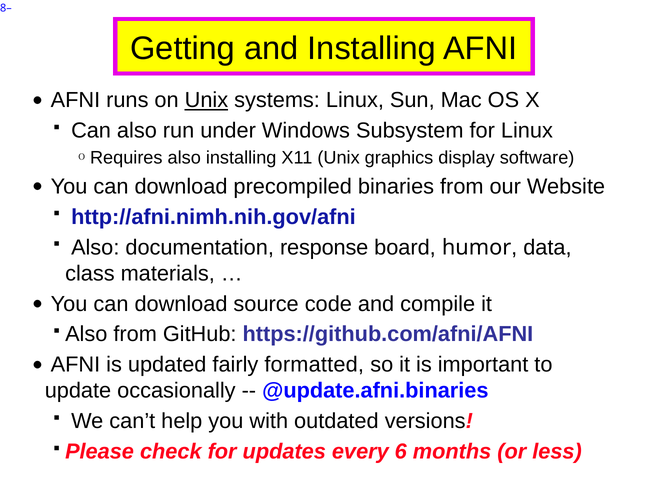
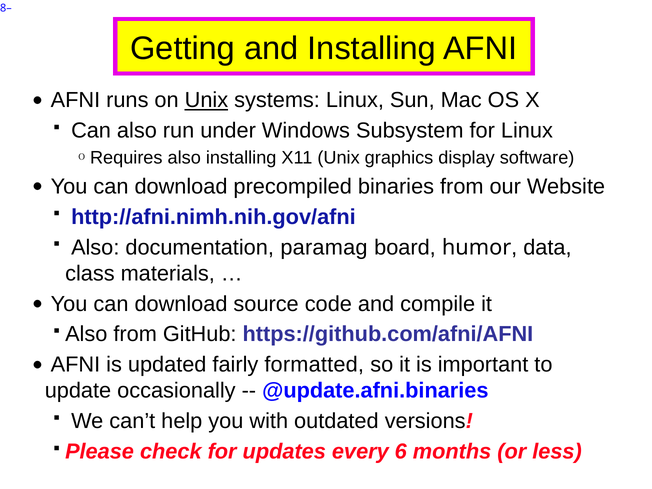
response: response -> paramag
